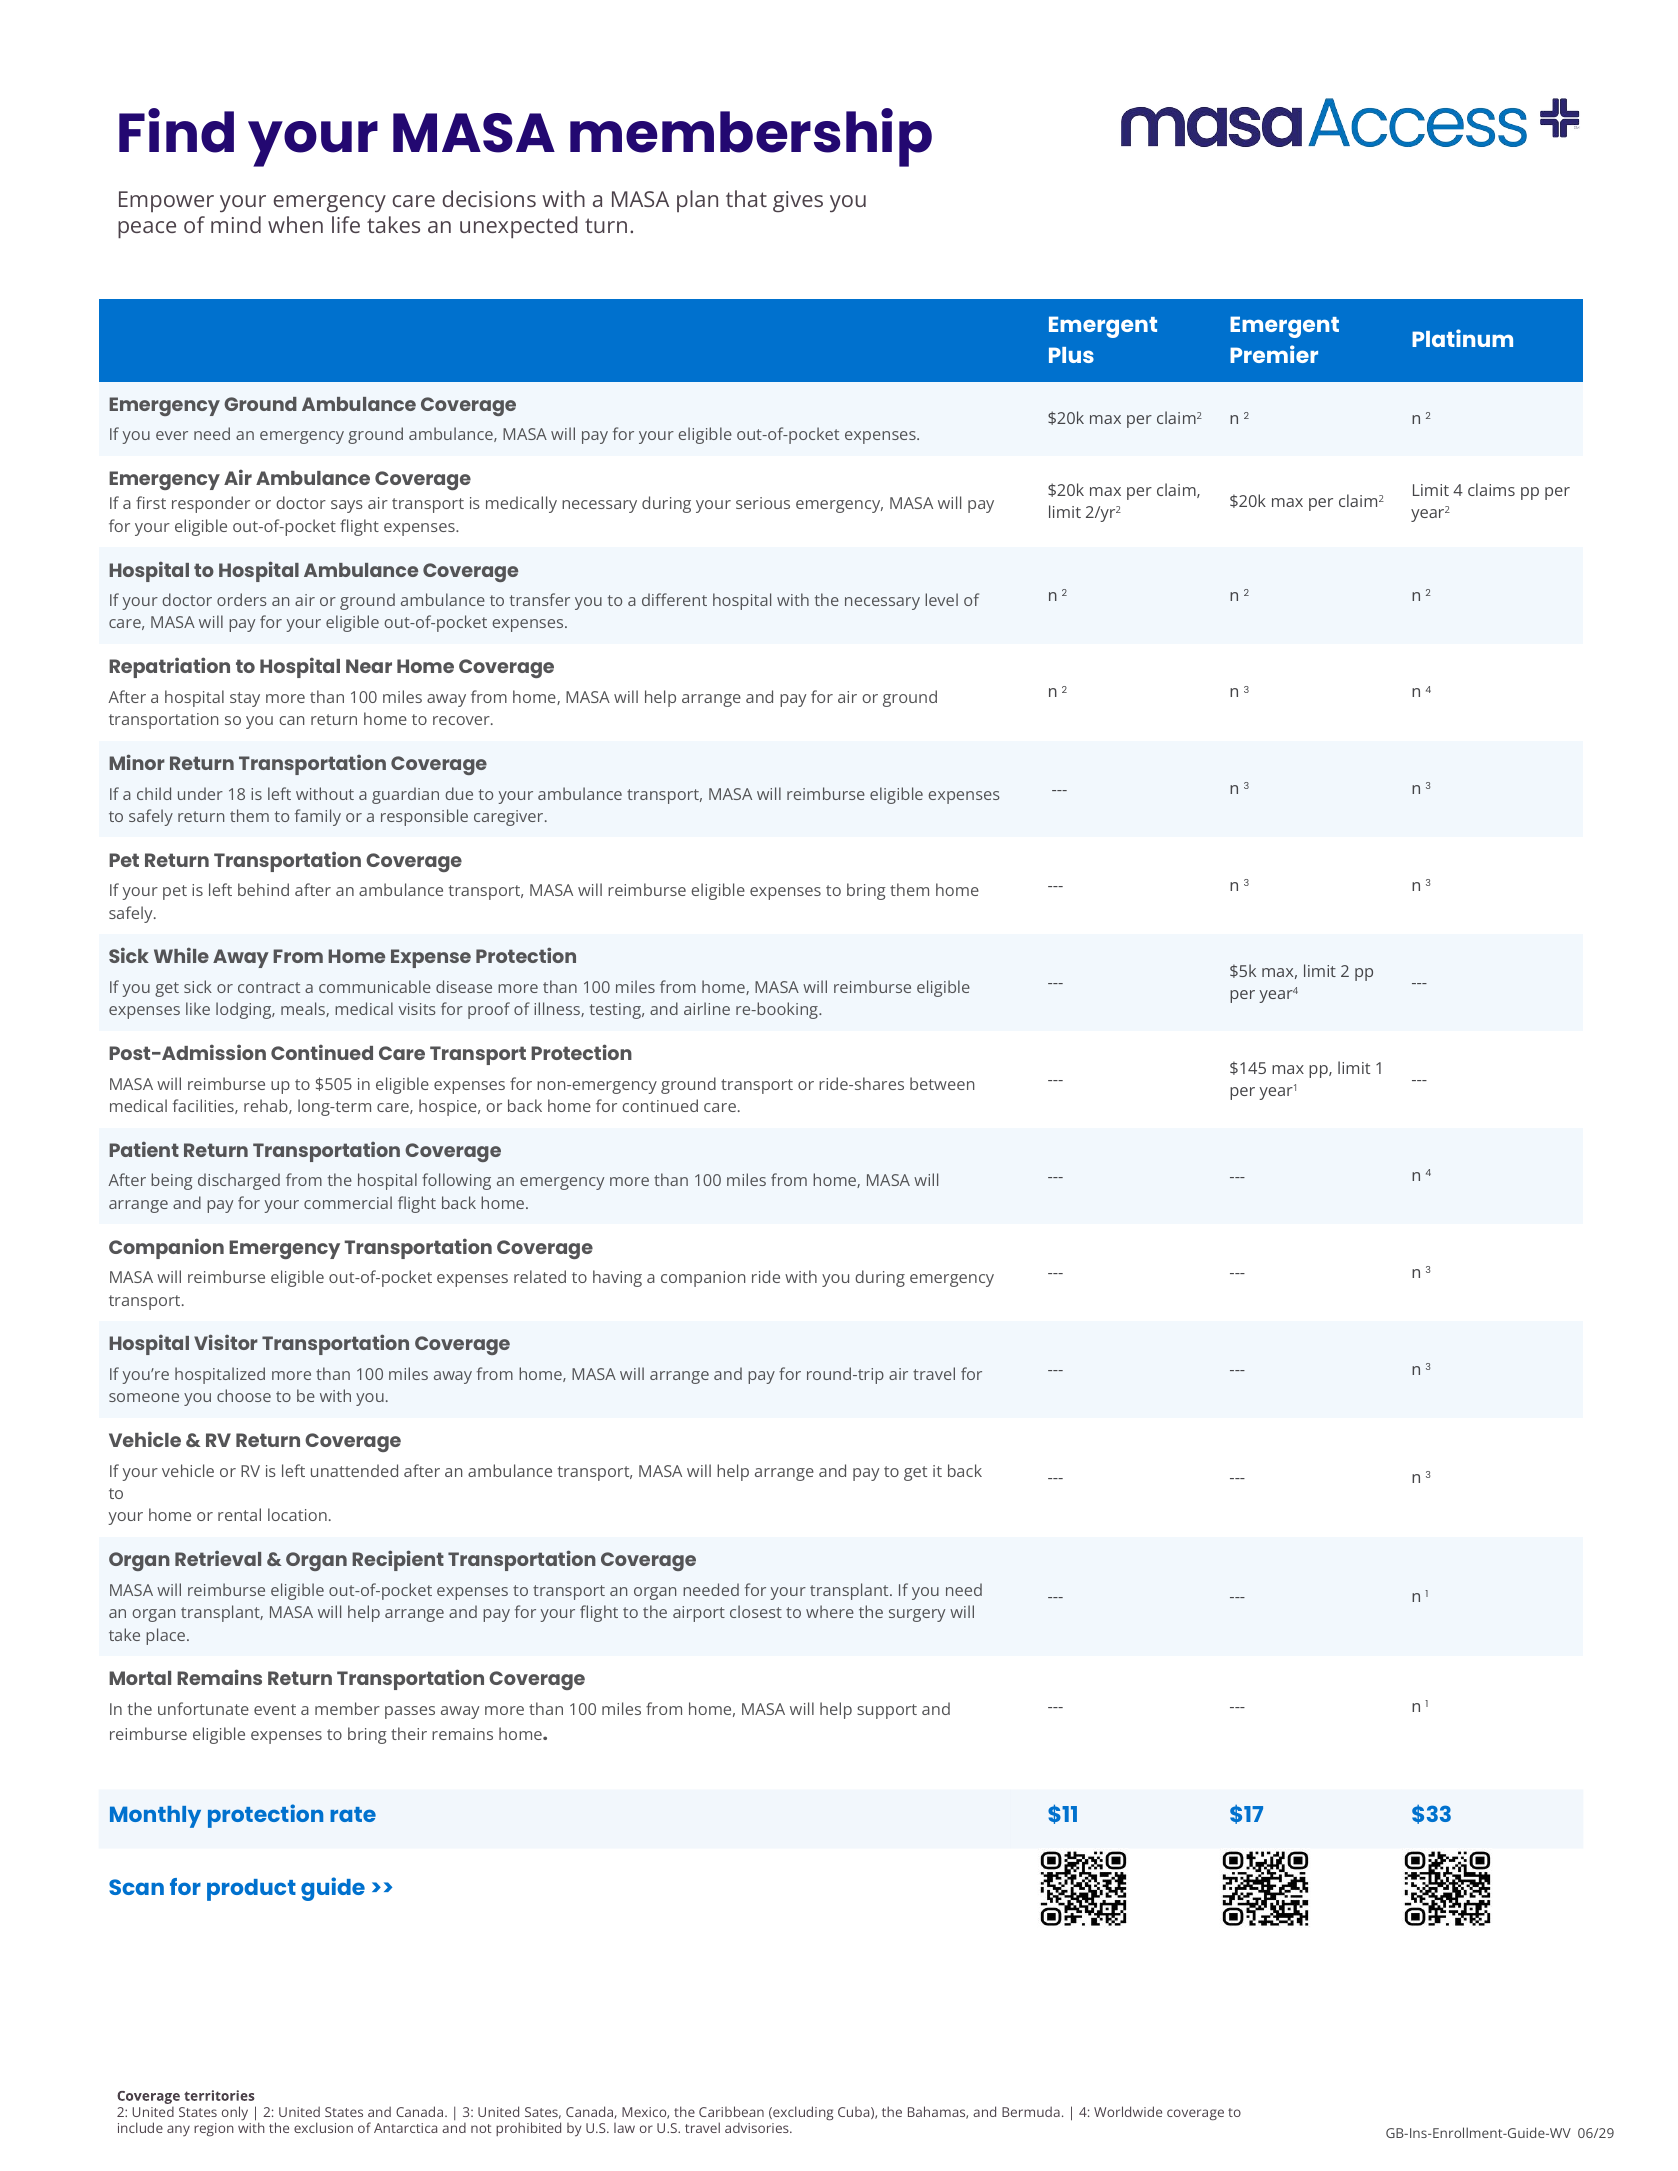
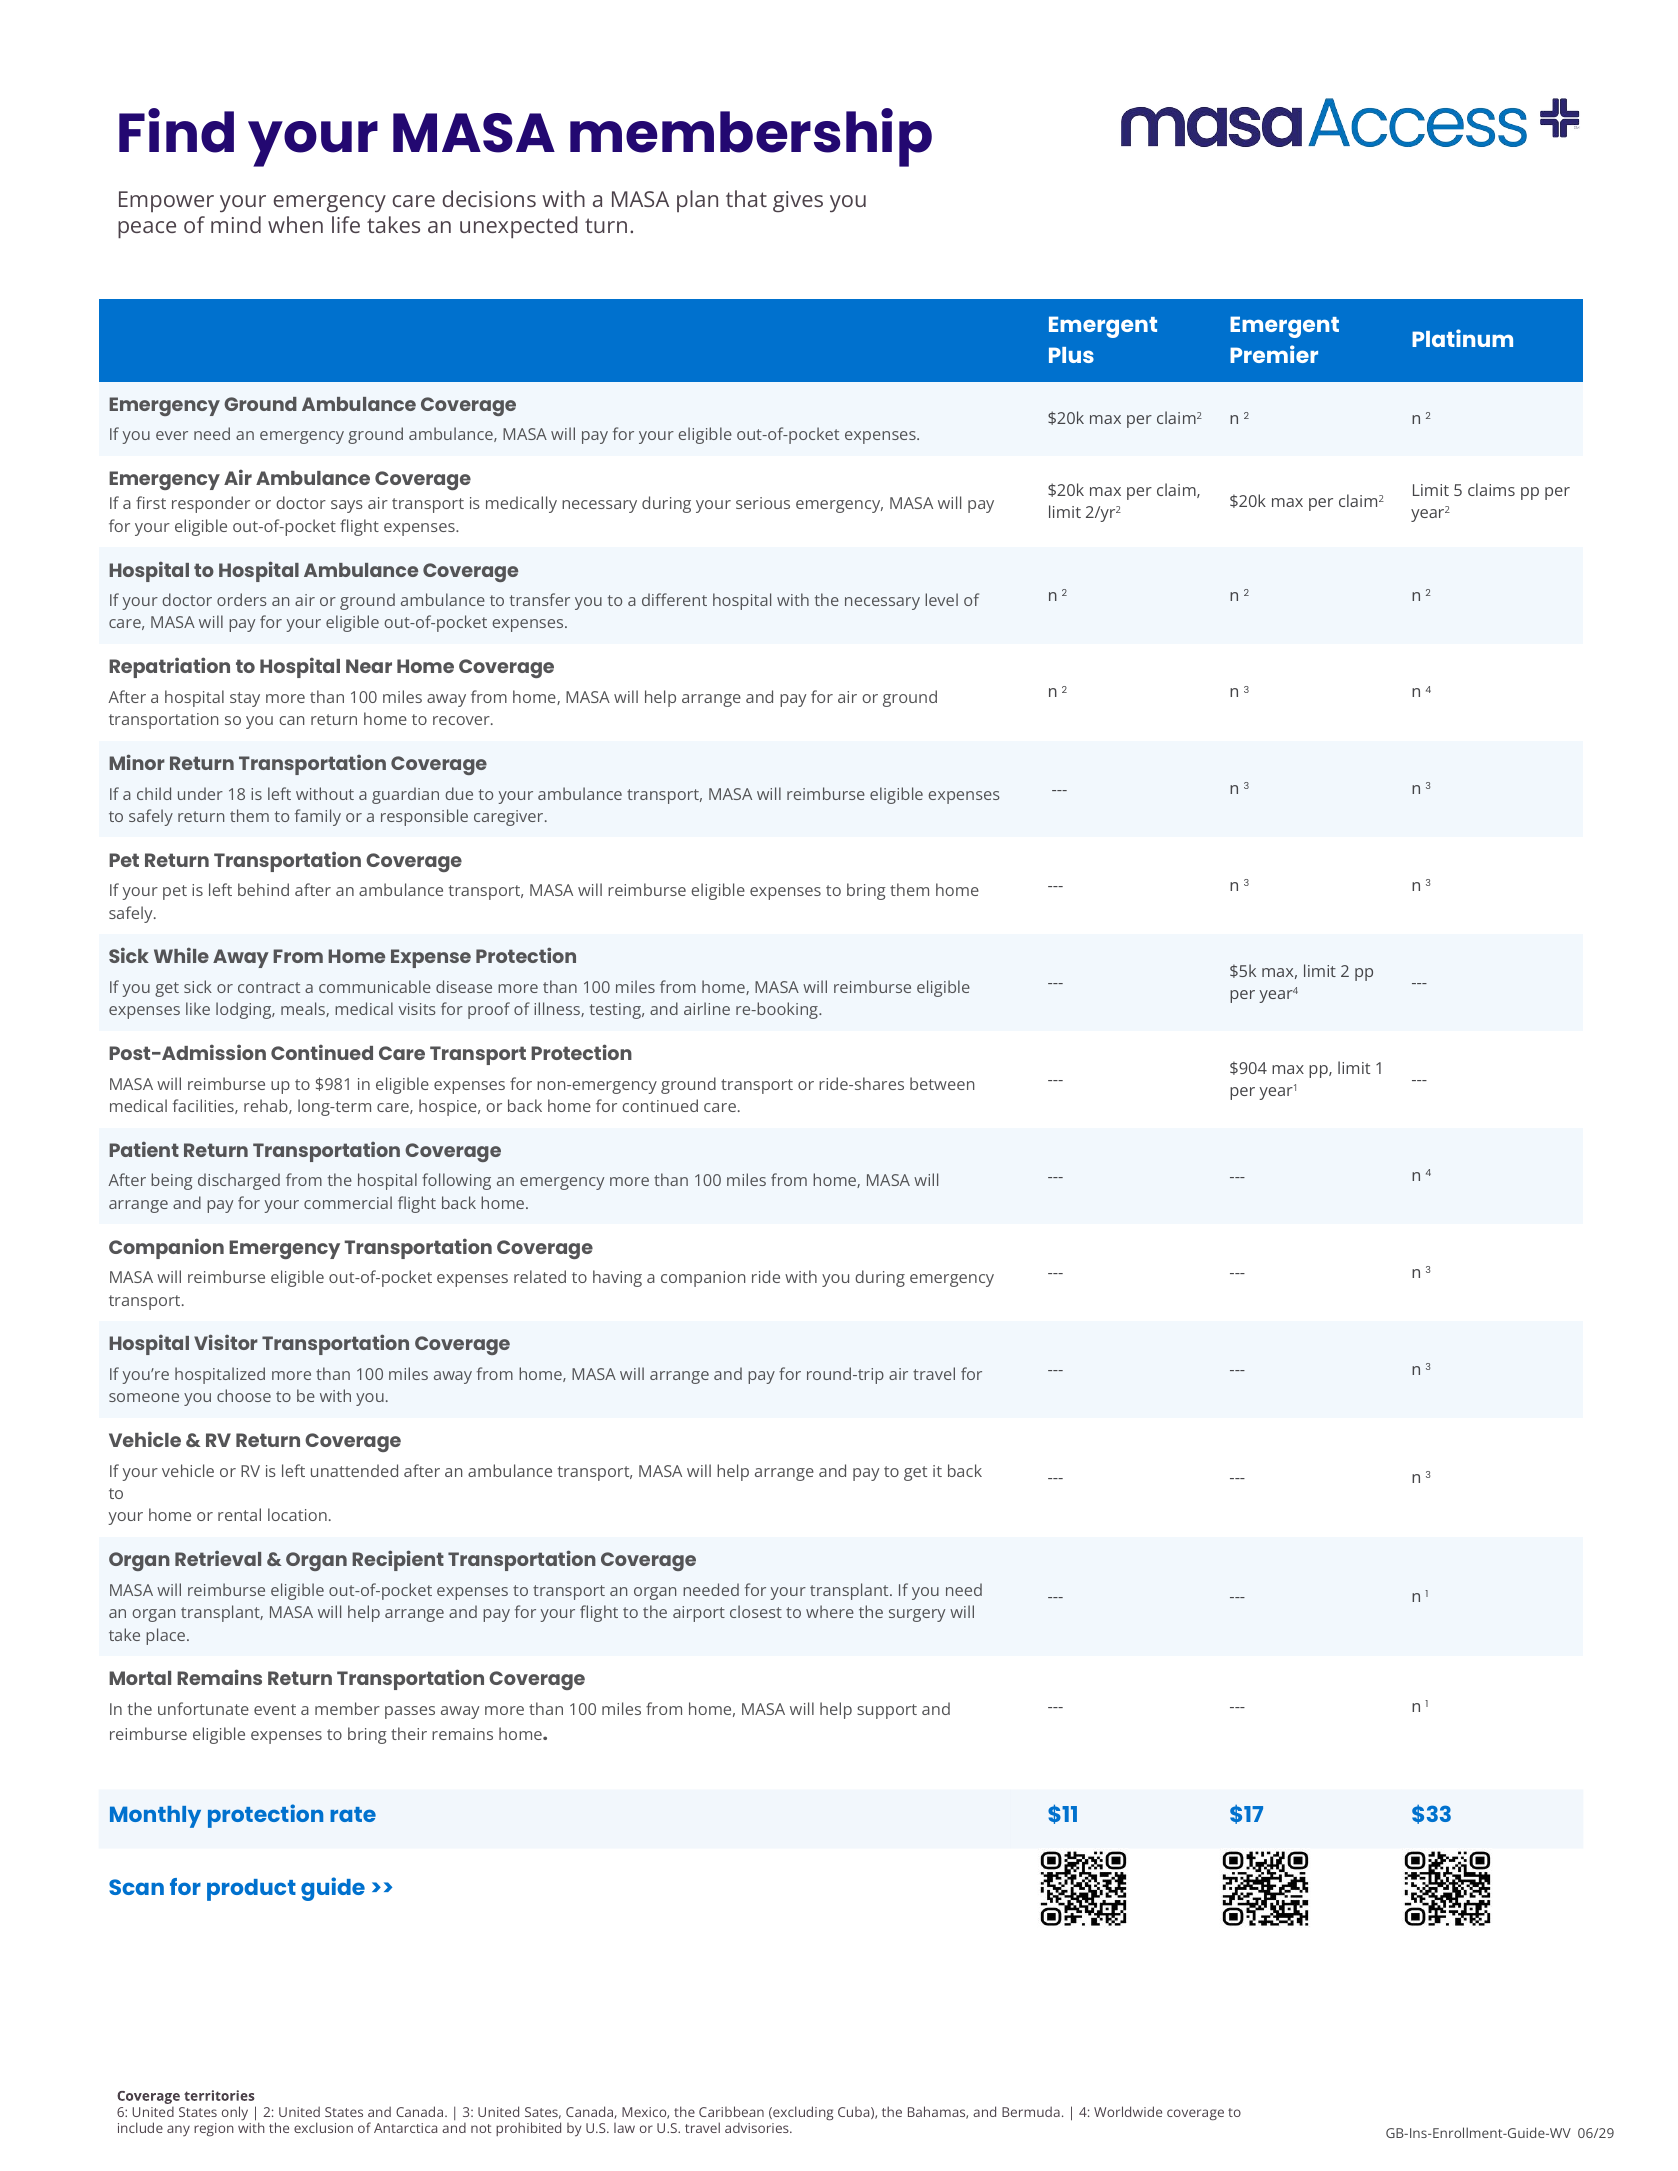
Limit 4: 4 -> 5
$145: $145 -> $904
$505: $505 -> $981
2 at (123, 2113): 2 -> 6
